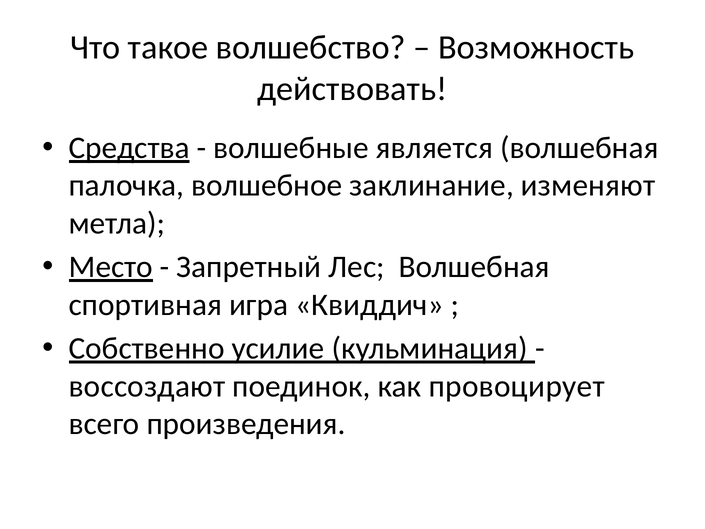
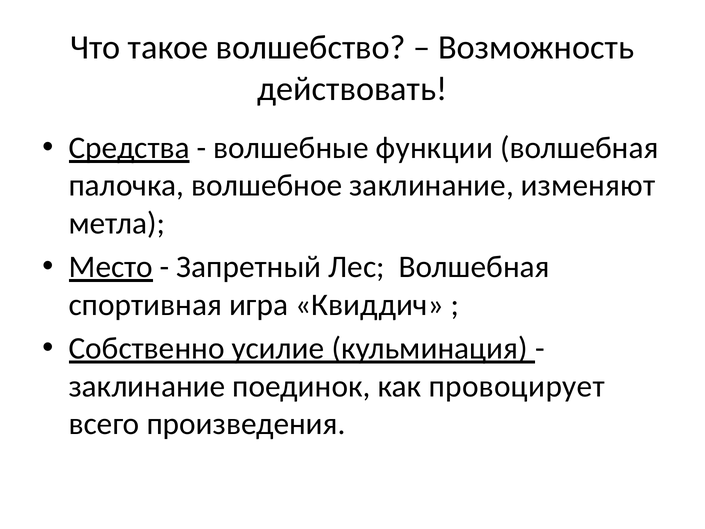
является: является -> функции
воссоздают at (147, 386): воссоздают -> заклинание
